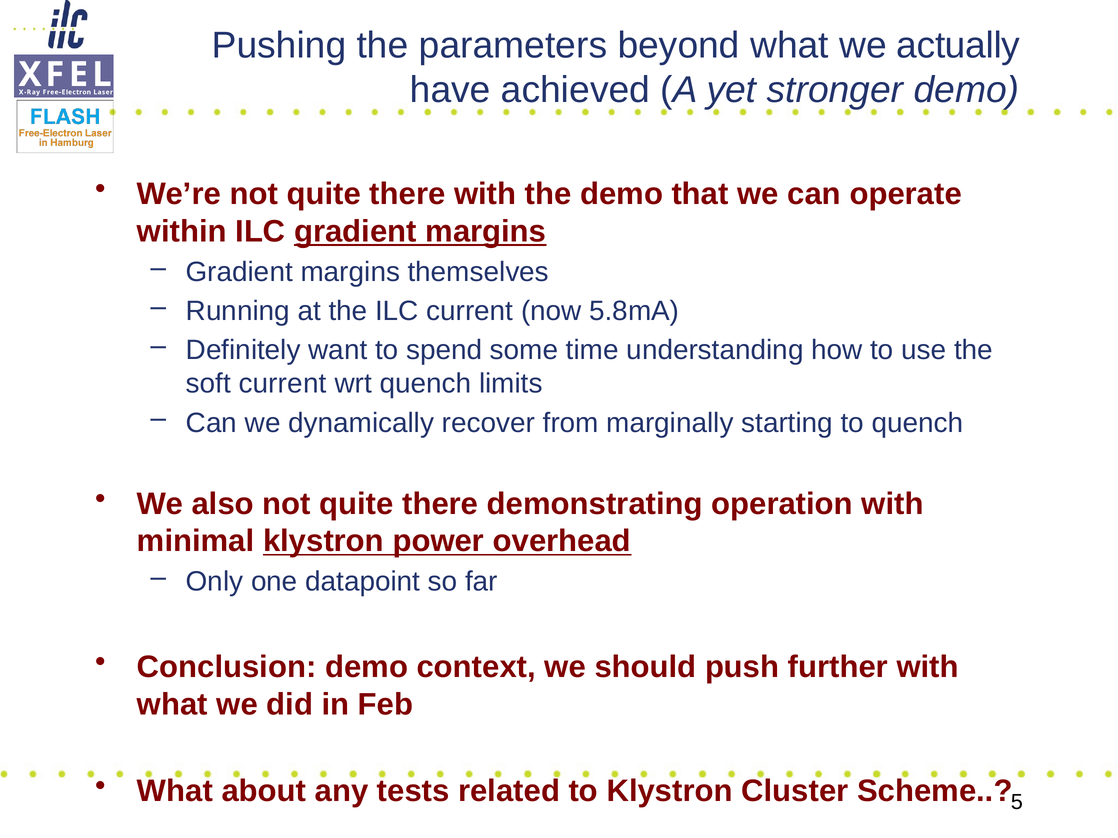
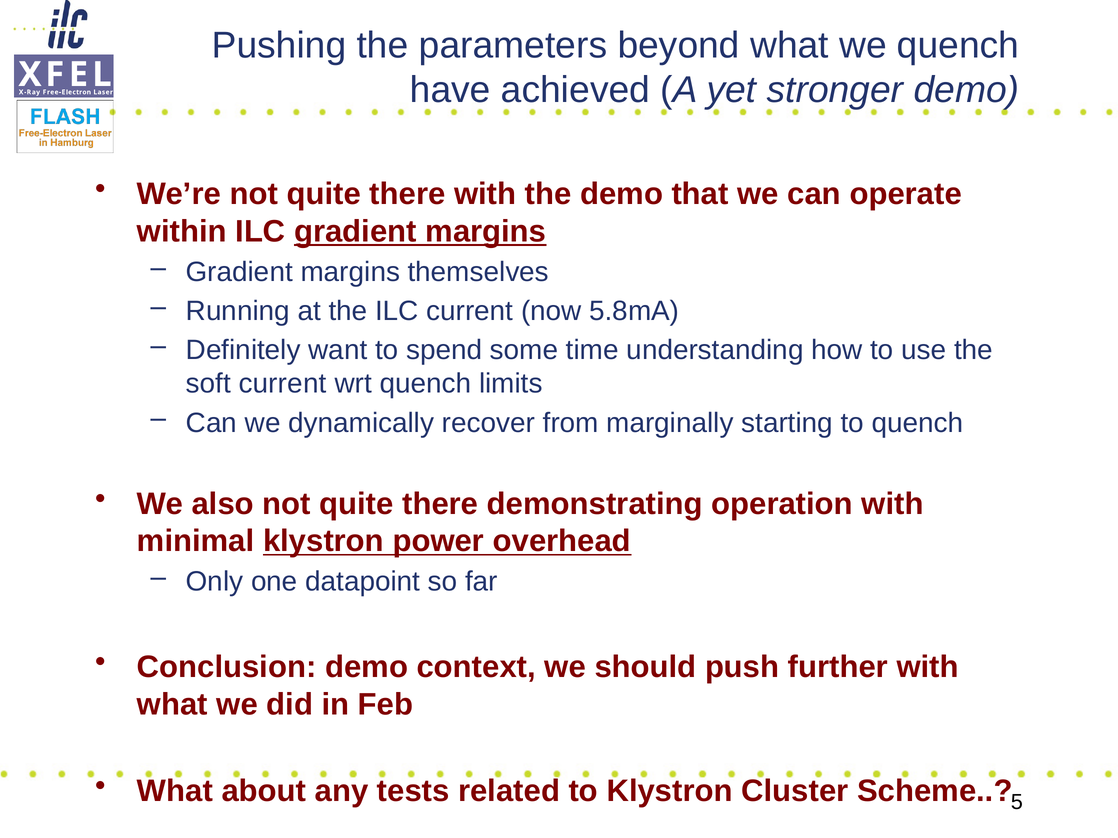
we actually: actually -> quench
